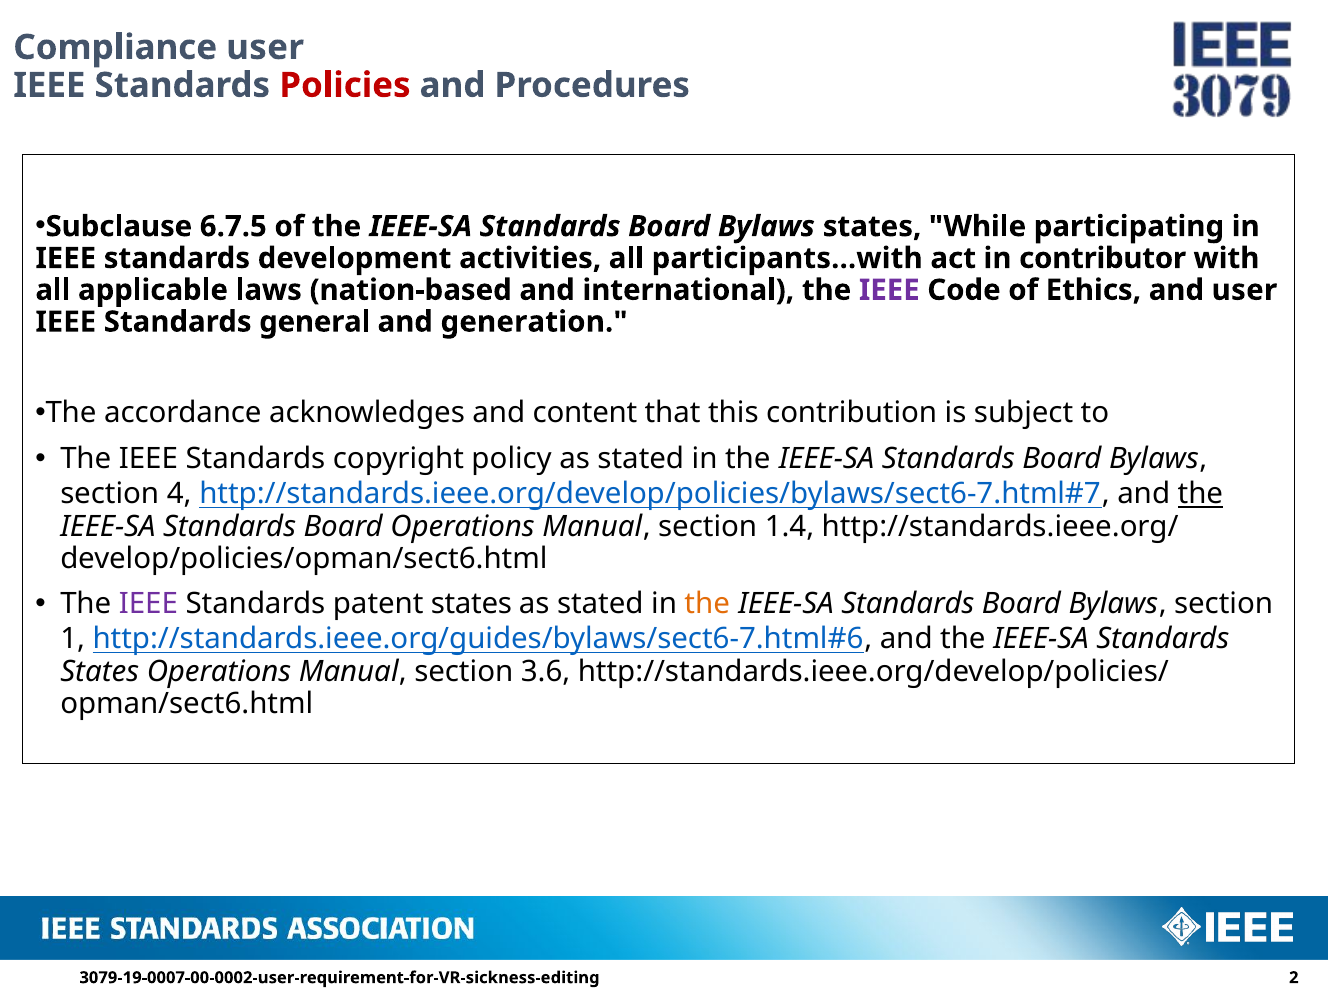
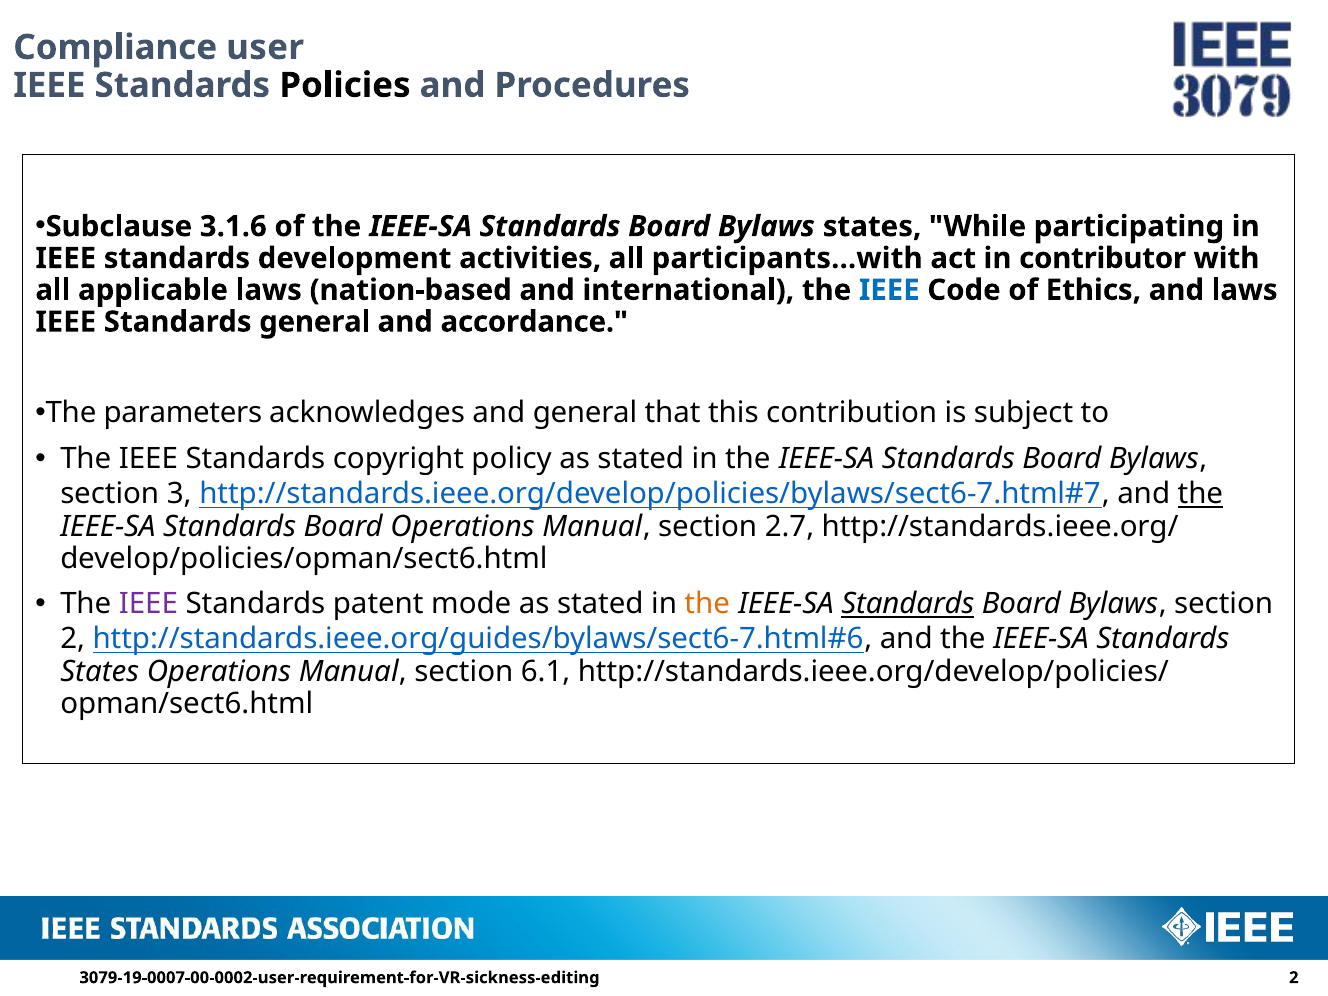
Policies colour: red -> black
6.7.5: 6.7.5 -> 3.1.6
IEEE at (889, 290) colour: purple -> blue
and user: user -> laws
generation: generation -> accordance
accordance: accordance -> parameters
and content: content -> general
4: 4 -> 3
1.4: 1.4 -> 2.7
patent states: states -> mode
Standards at (908, 604) underline: none -> present
1 at (73, 639): 1 -> 2
3.6: 3.6 -> 6.1
